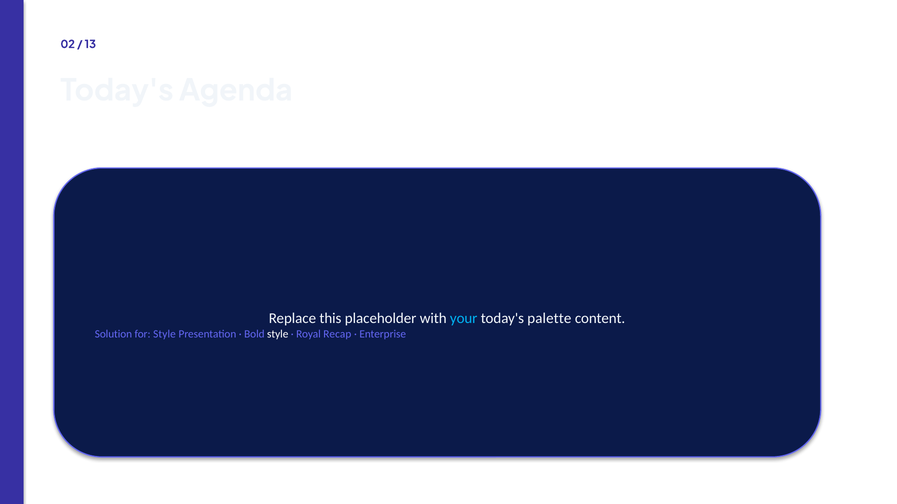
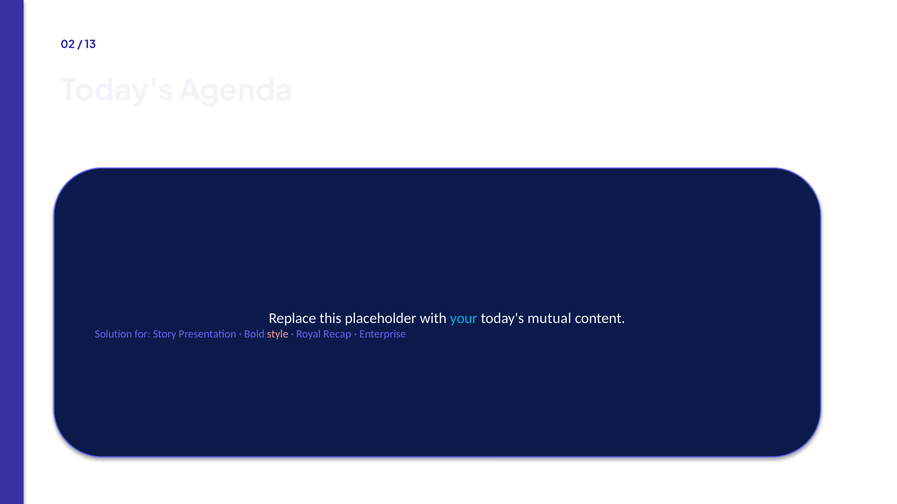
palette: palette -> mutual
for Style: Style -> Story
style at (278, 334) colour: white -> pink
